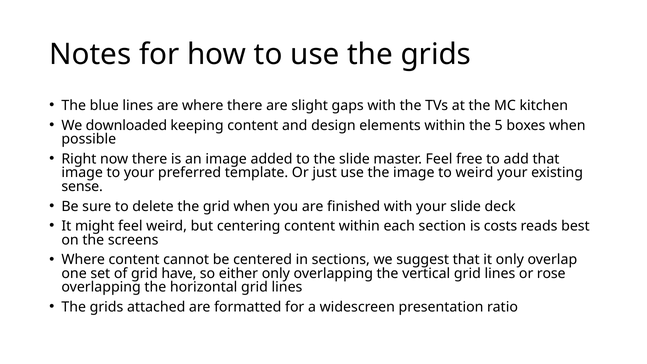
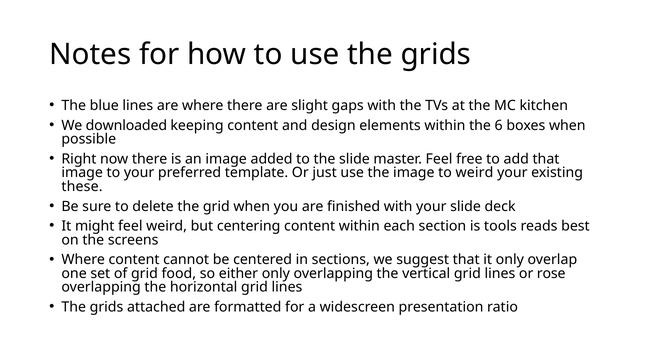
5: 5 -> 6
sense: sense -> these
costs: costs -> tools
have: have -> food
